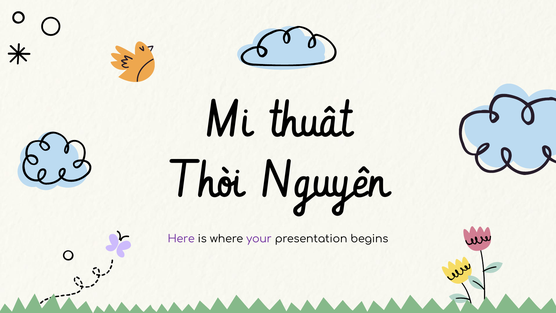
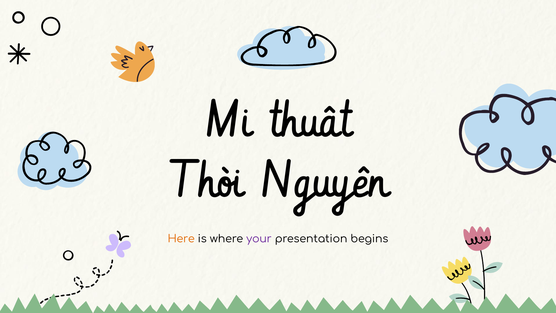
Here colour: purple -> orange
